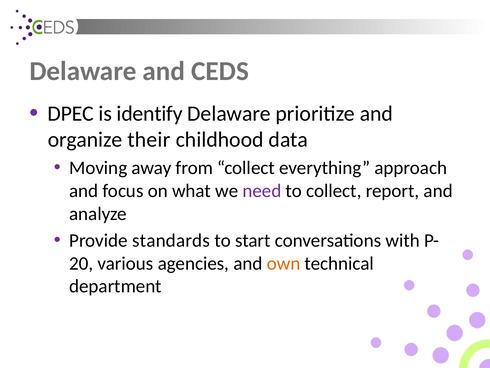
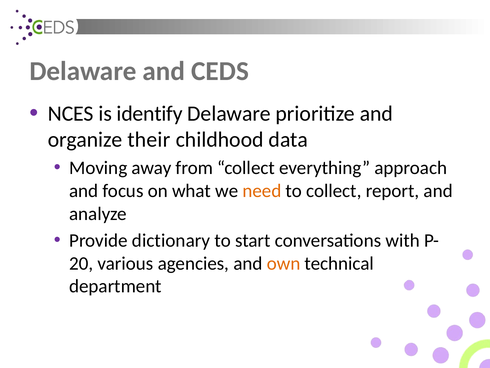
DPEC: DPEC -> NCES
need colour: purple -> orange
standards: standards -> dictionary
